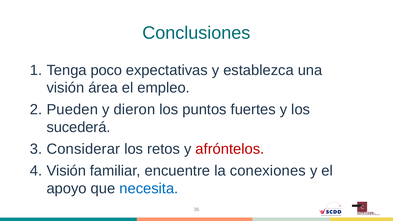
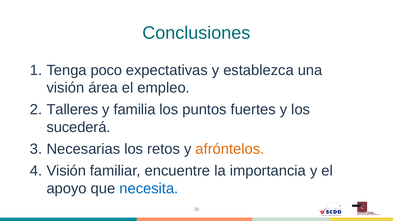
Pueden: Pueden -> Talleres
dieron: dieron -> familia
Considerar: Considerar -> Necesarias
afróntelos colour: red -> orange
conexiones: conexiones -> importancia
